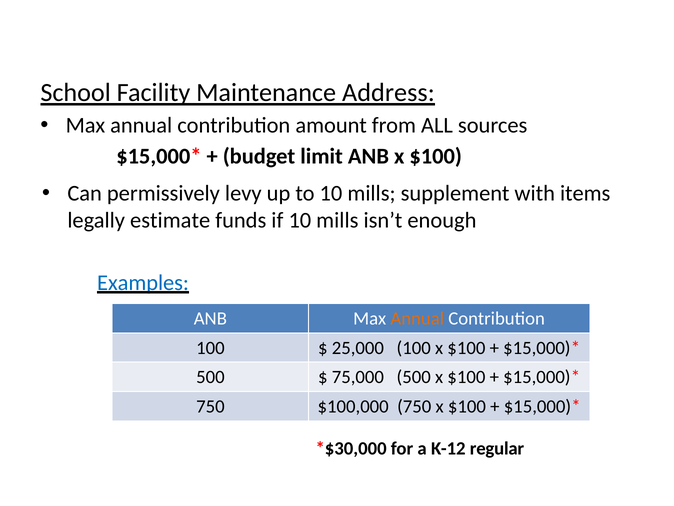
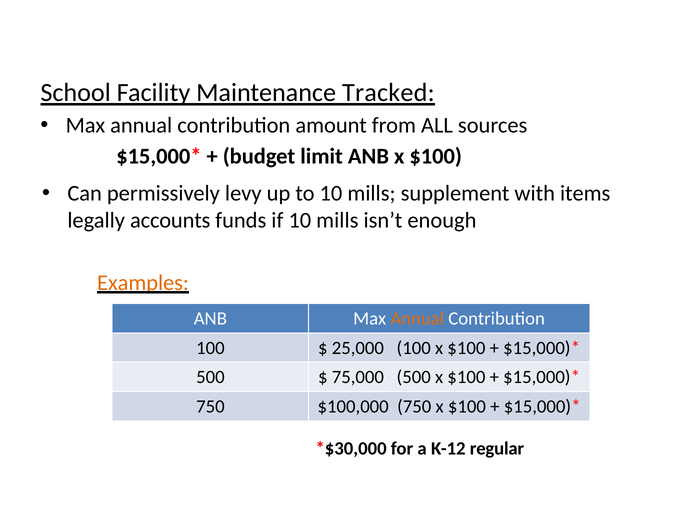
Address: Address -> Tracked
estimate: estimate -> accounts
Examples colour: blue -> orange
